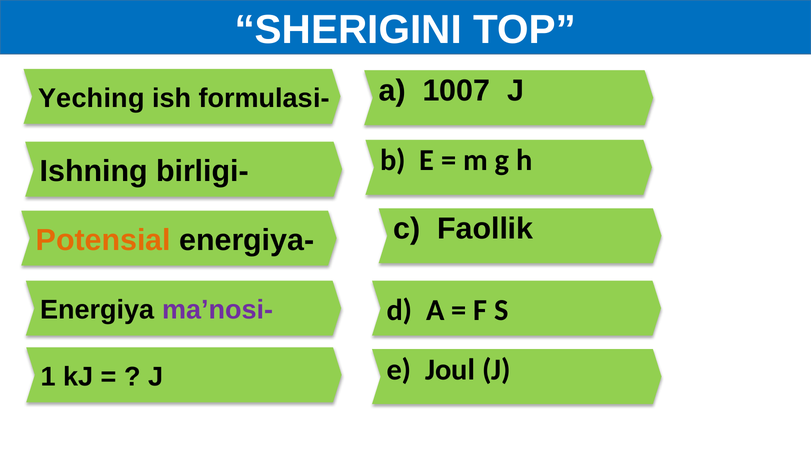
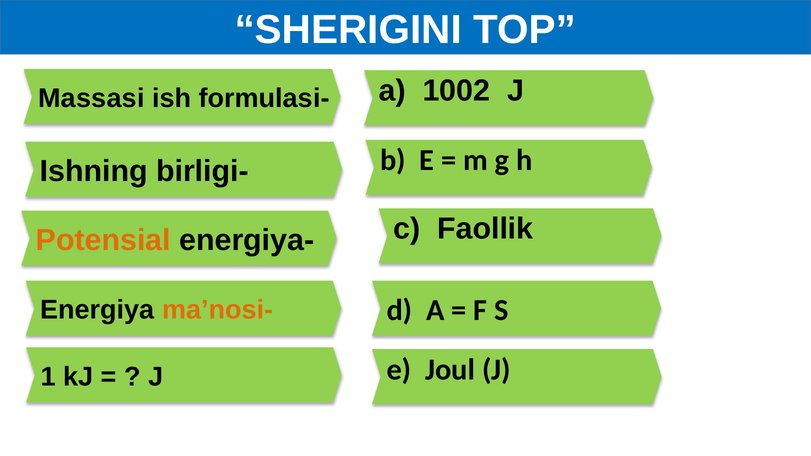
Yeching: Yeching -> Massasi
1007: 1007 -> 1002
ma’nosi- colour: purple -> orange
